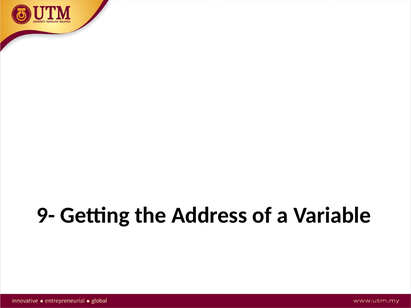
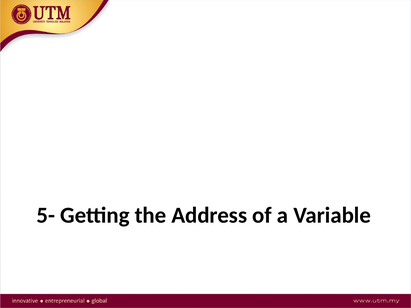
9-: 9- -> 5-
